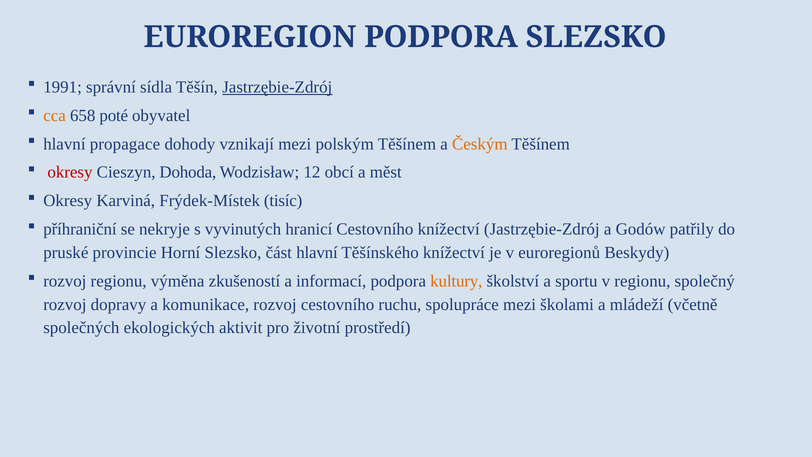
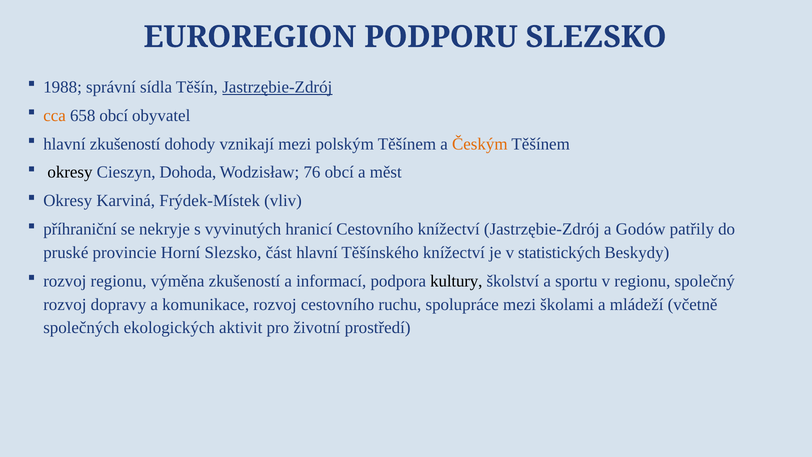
EUROREGION PODPORA: PODPORA -> PODPORU
1991: 1991 -> 1988
658 poté: poté -> obcí
hlavní propagace: propagace -> zkušeností
okresy at (70, 172) colour: red -> black
12: 12 -> 76
tisíc: tisíc -> vliv
euroregionů: euroregionů -> statistických
kultury colour: orange -> black
